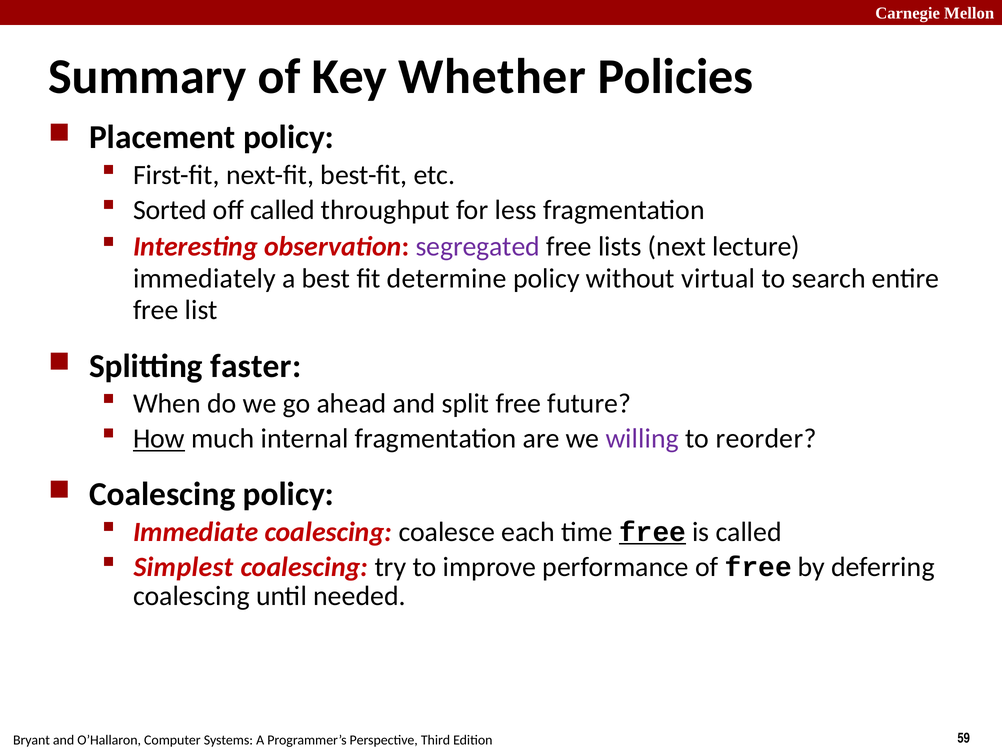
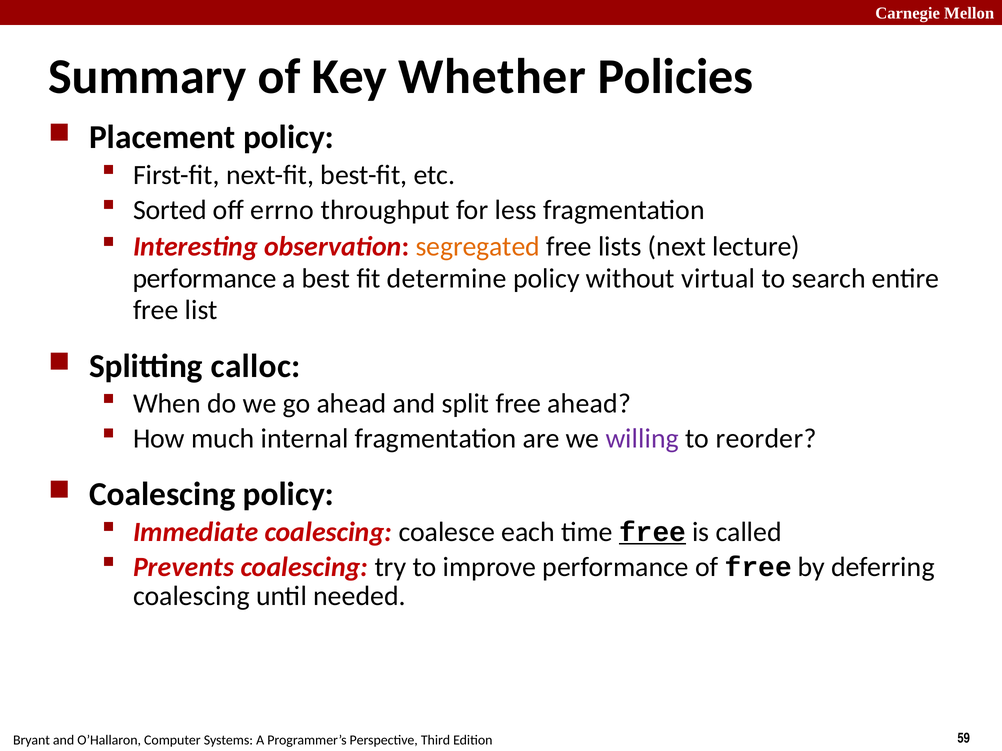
off called: called -> errno
segregated colour: purple -> orange
immediately at (204, 279): immediately -> performance
faster: faster -> calloc
free future: future -> ahead
How underline: present -> none
Simplest: Simplest -> Prevents
